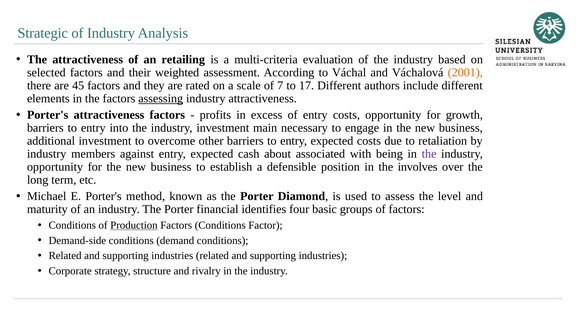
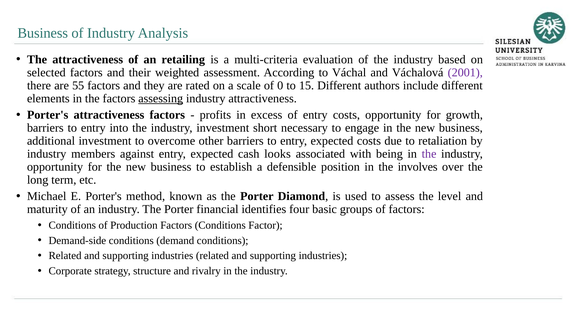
Strategic at (43, 33): Strategic -> Business
2001 colour: orange -> purple
45: 45 -> 55
7: 7 -> 0
17: 17 -> 15
main: main -> short
about: about -> looks
Production underline: present -> none
